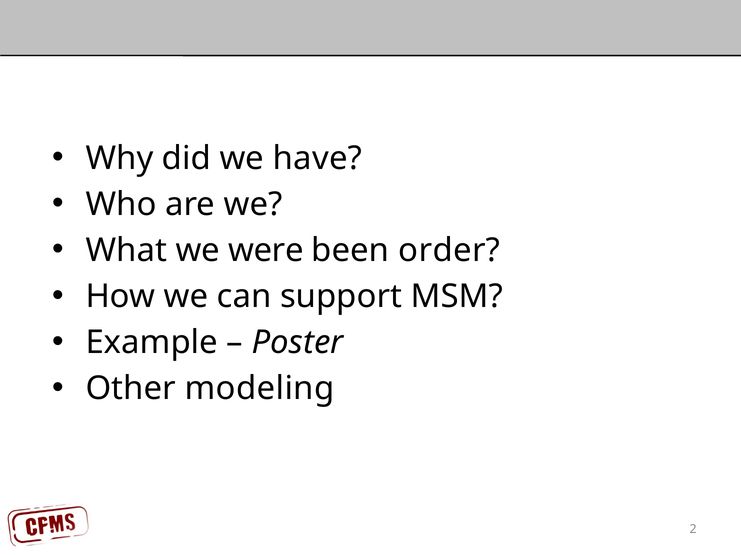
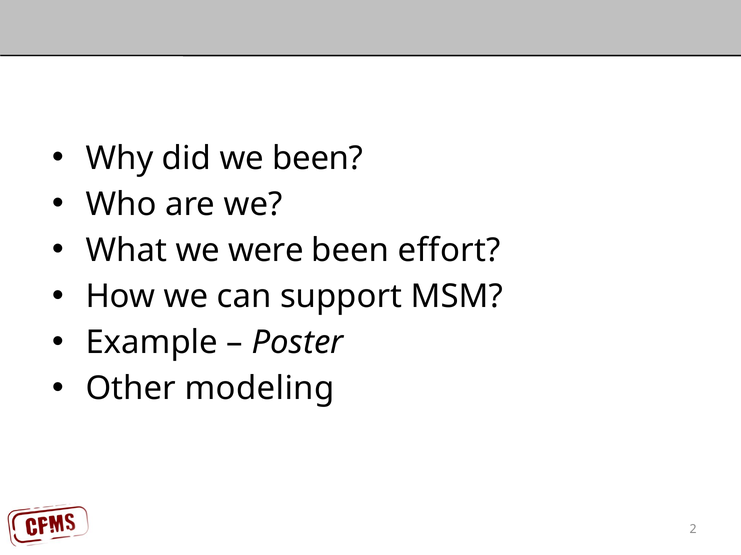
we have: have -> been
order: order -> effort
